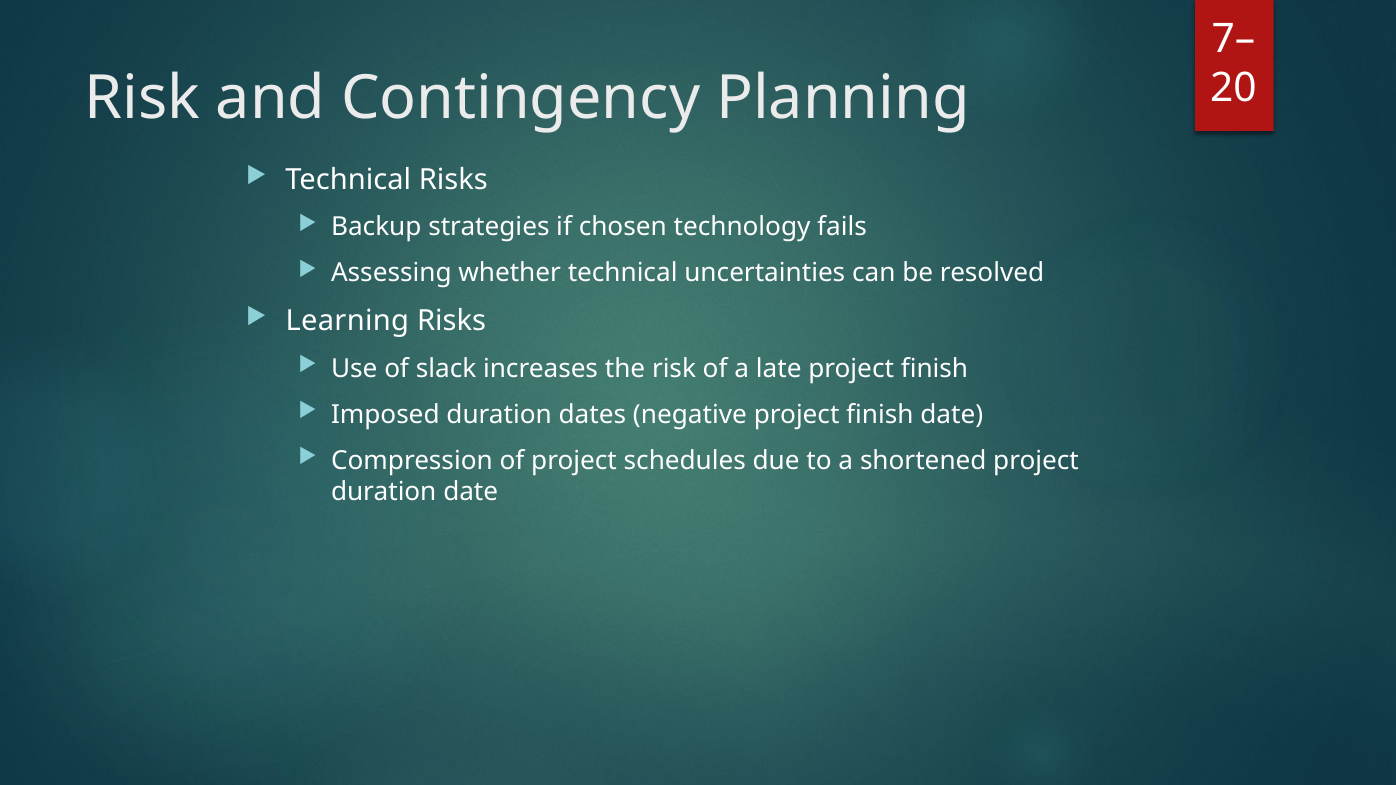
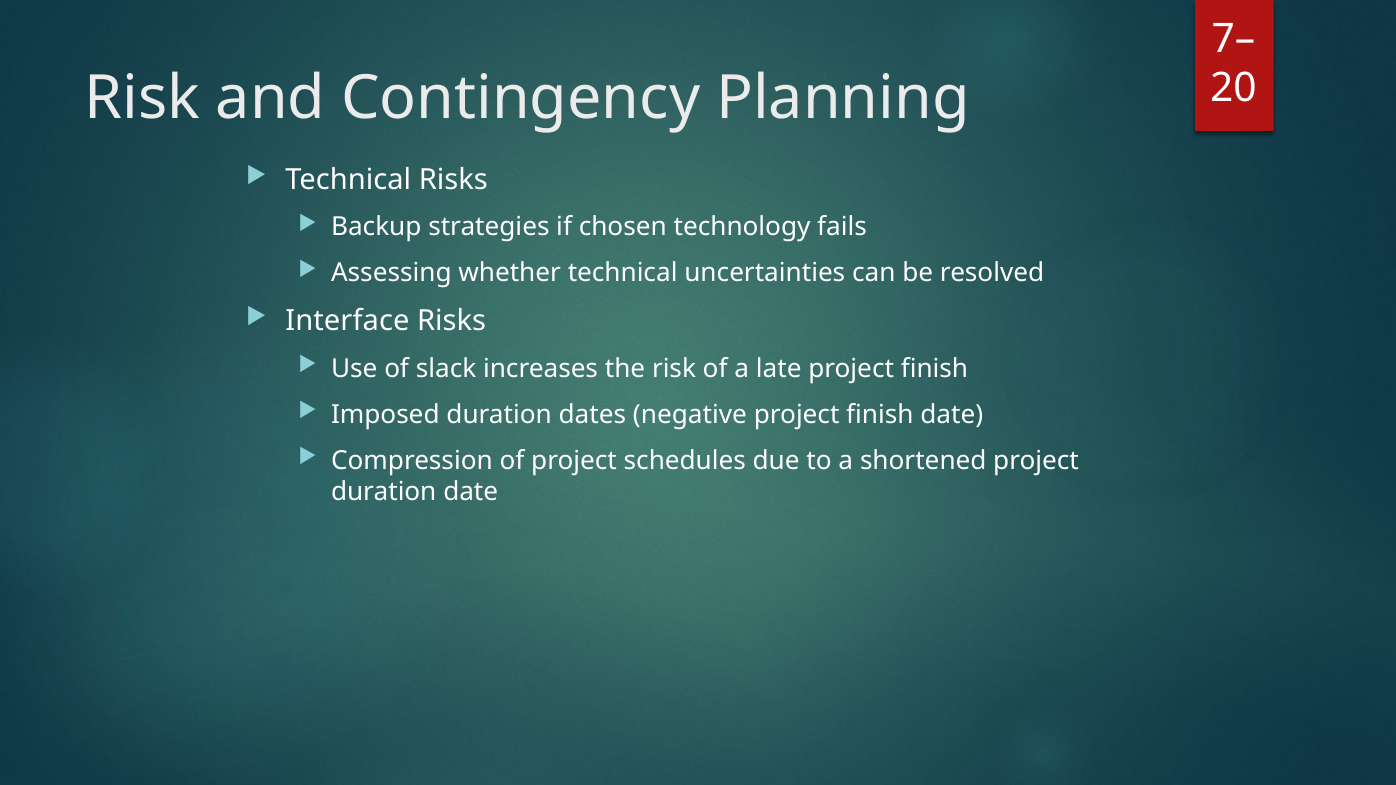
Learning: Learning -> Interface
